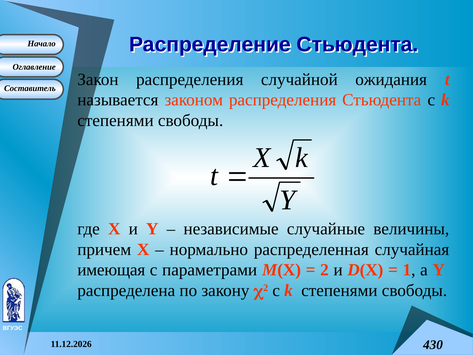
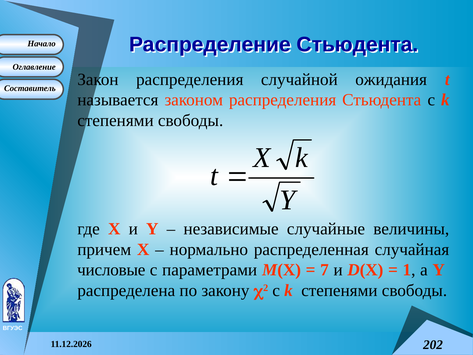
имеющая: имеющая -> числовые
2: 2 -> 7
430: 430 -> 202
